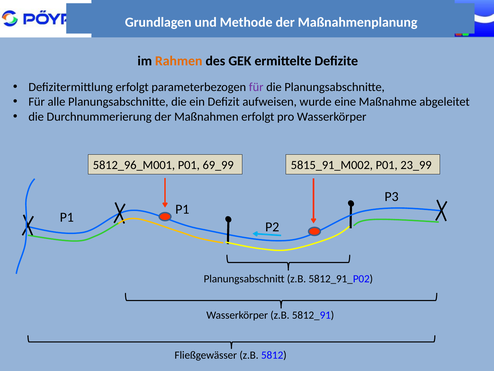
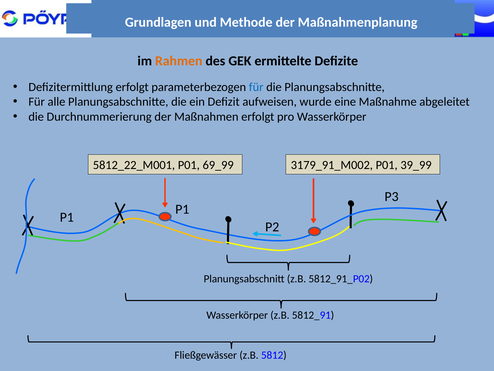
für at (256, 87) colour: purple -> blue
5812_96_M001: 5812_96_M001 -> 5812_22_M001
5815_91_M002: 5815_91_M002 -> 3179_91_M002
23_99: 23_99 -> 39_99
